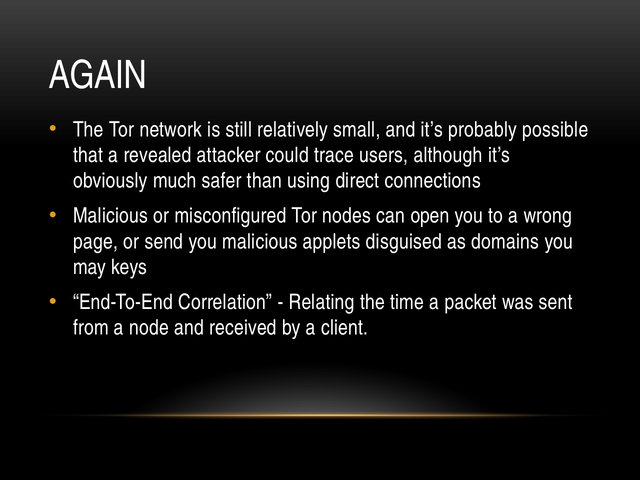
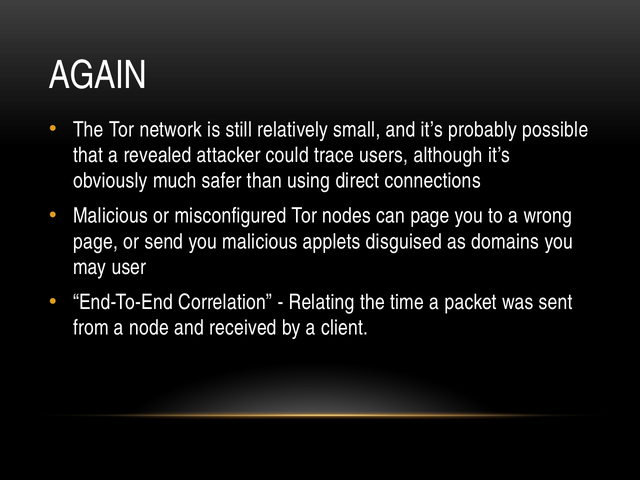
can open: open -> page
keys: keys -> user
